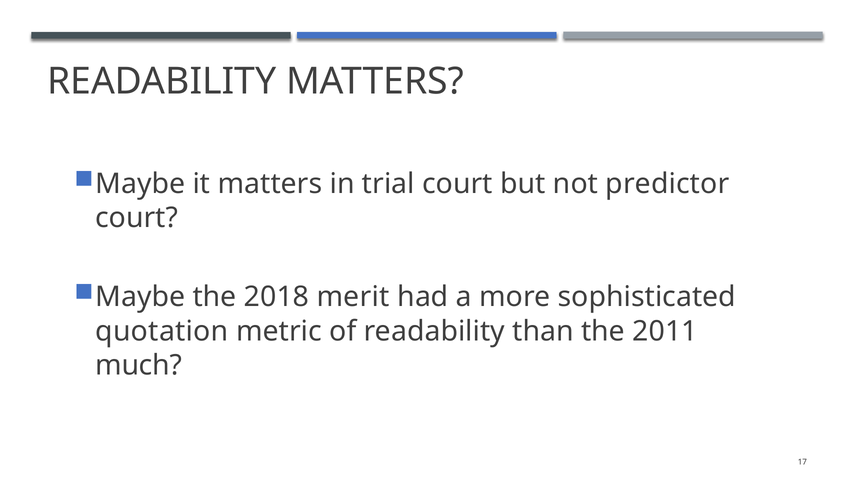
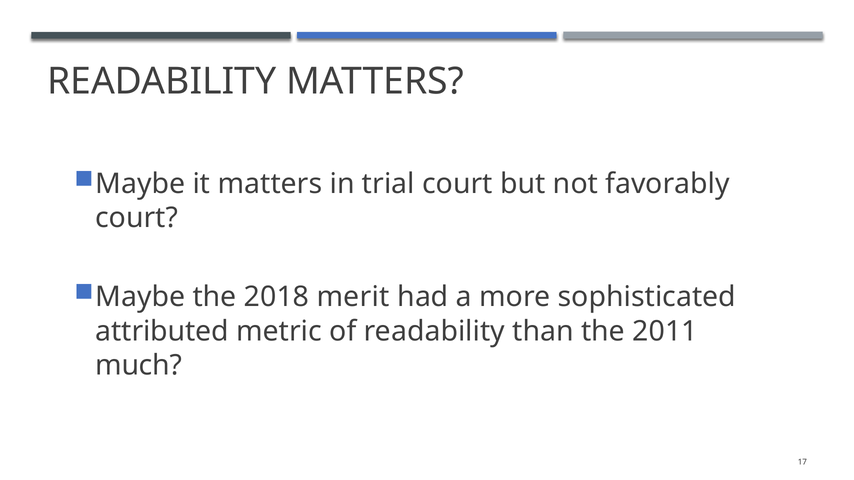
predictor: predictor -> favorably
quotation: quotation -> attributed
